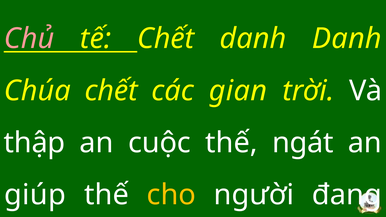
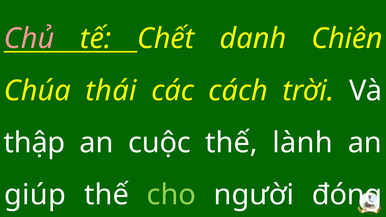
danh Danh: Danh -> Chiên
Chúa chết: chết -> thái
gian: gian -> cách
ngát: ngát -> lành
cho colour: yellow -> light green
đang: đang -> đóng
